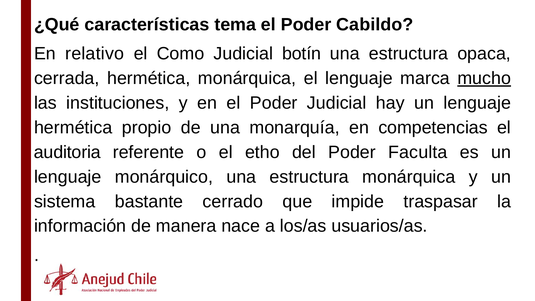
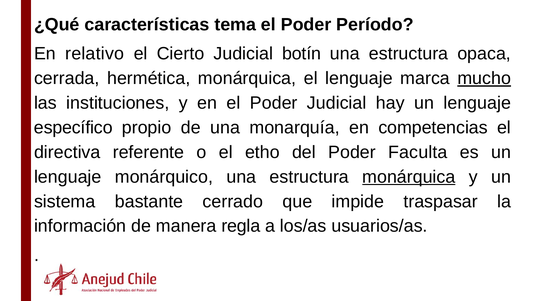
Cabildo: Cabildo -> Período
Como: Como -> Cierto
hermética at (73, 128): hermética -> específico
auditoria: auditoria -> directiva
monárquica at (409, 177) underline: none -> present
nace: nace -> regla
